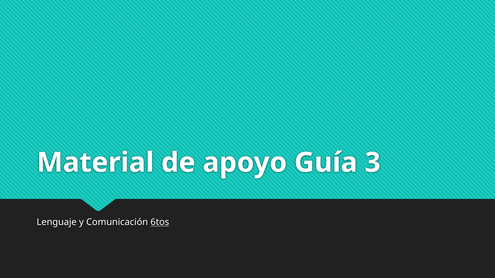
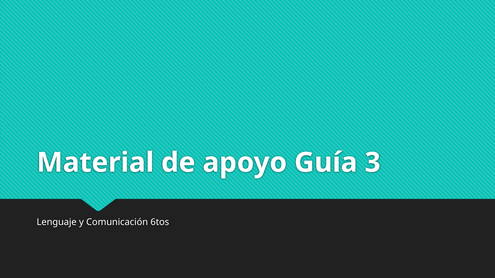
6tos underline: present -> none
